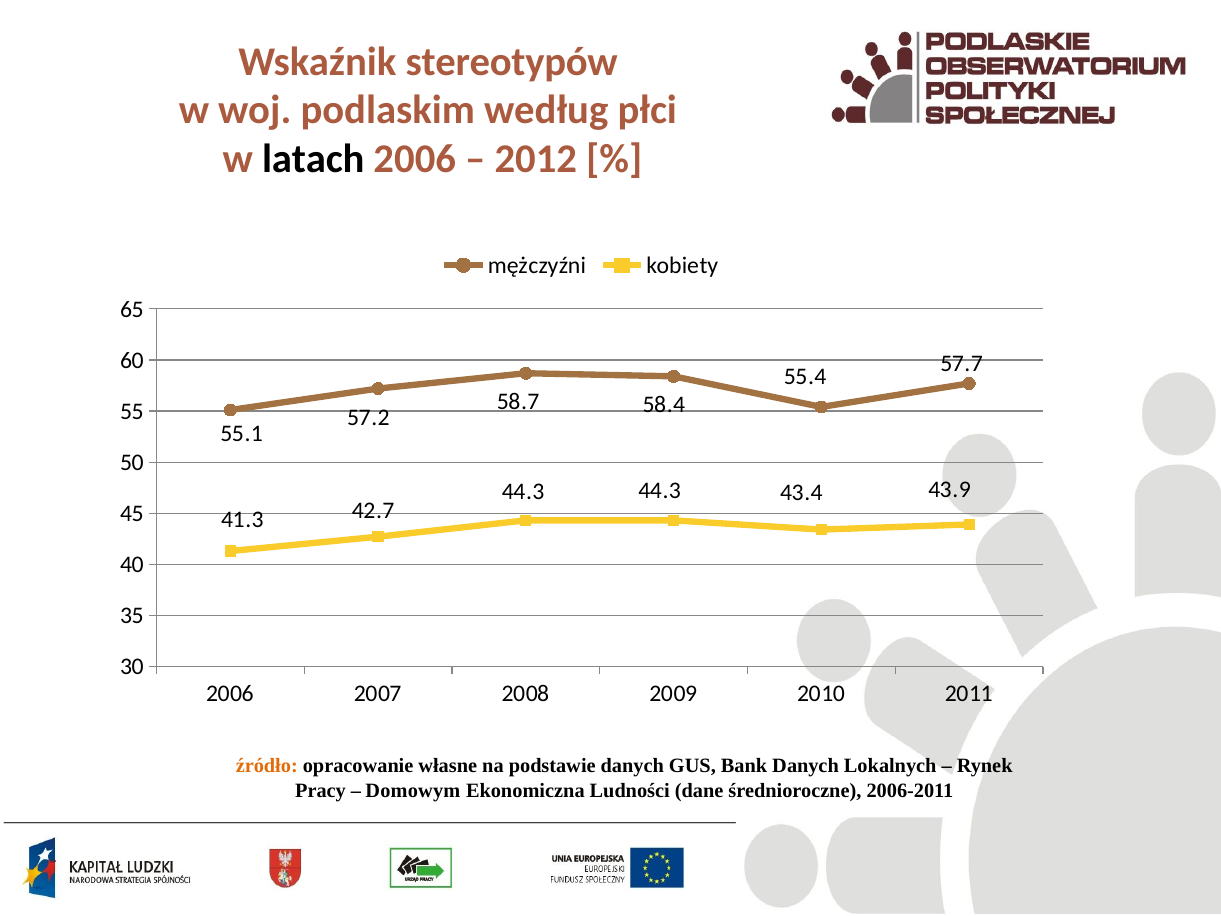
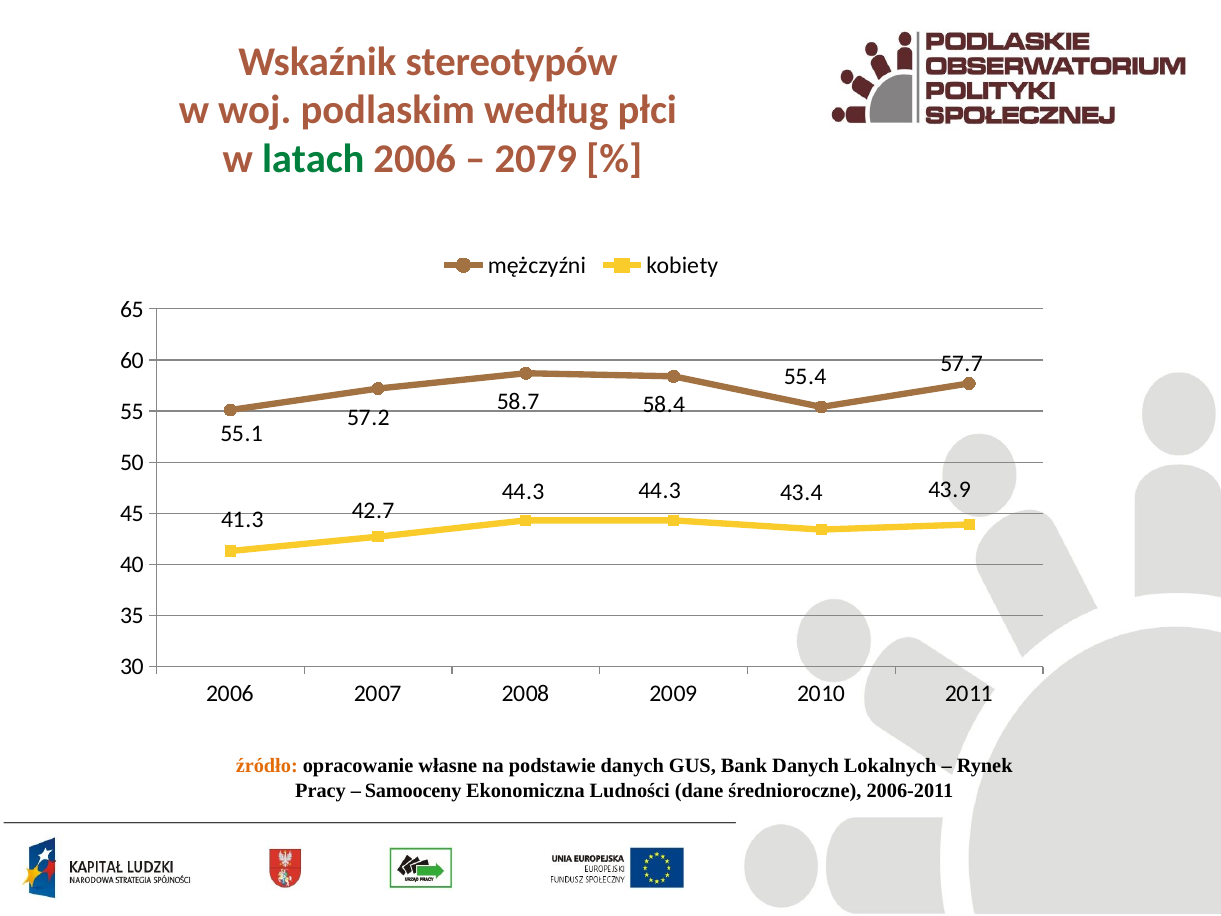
latach colour: black -> green
2012: 2012 -> 2079
Domowym: Domowym -> Samooceny
